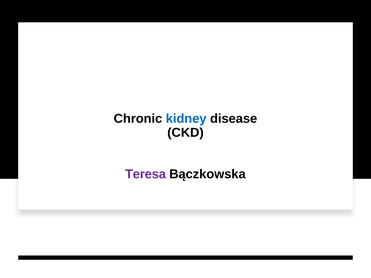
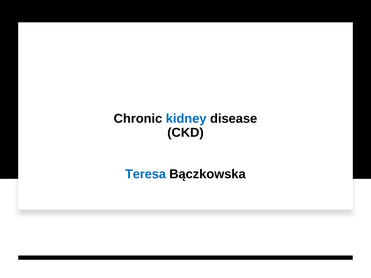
Teresa colour: purple -> blue
